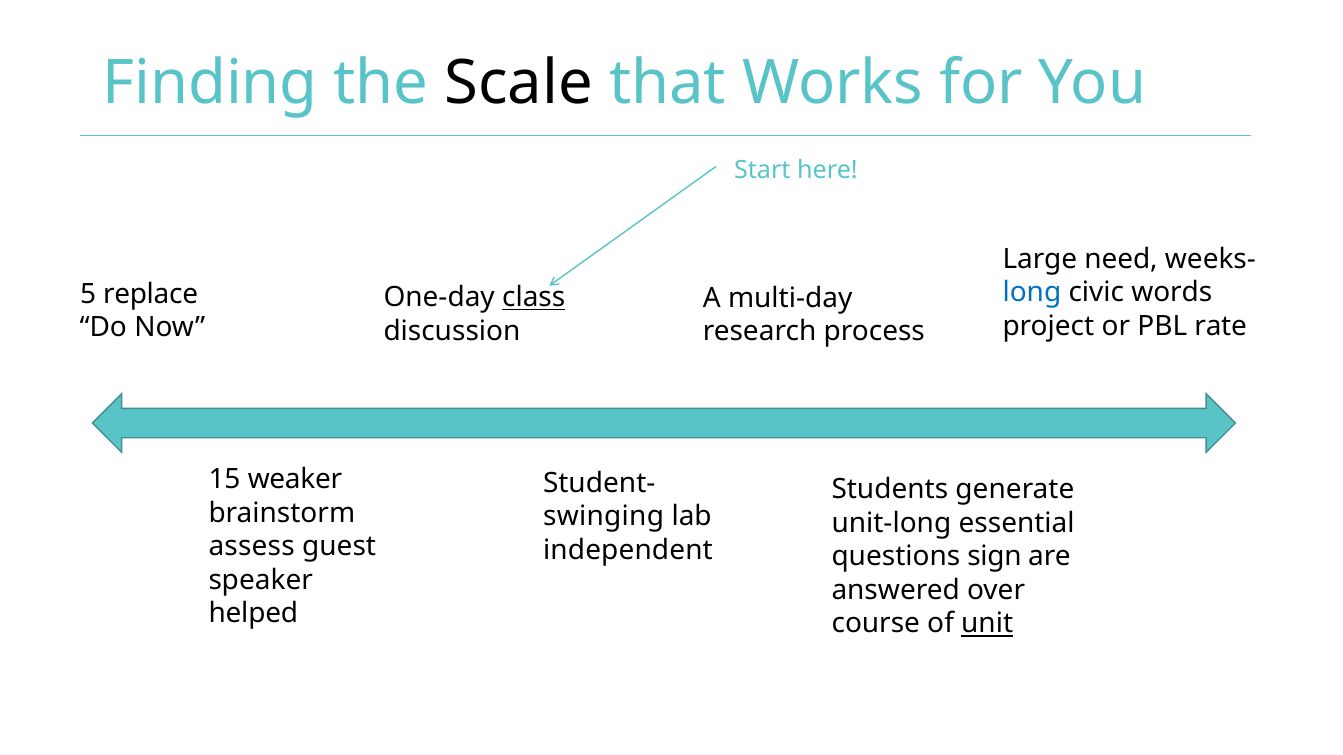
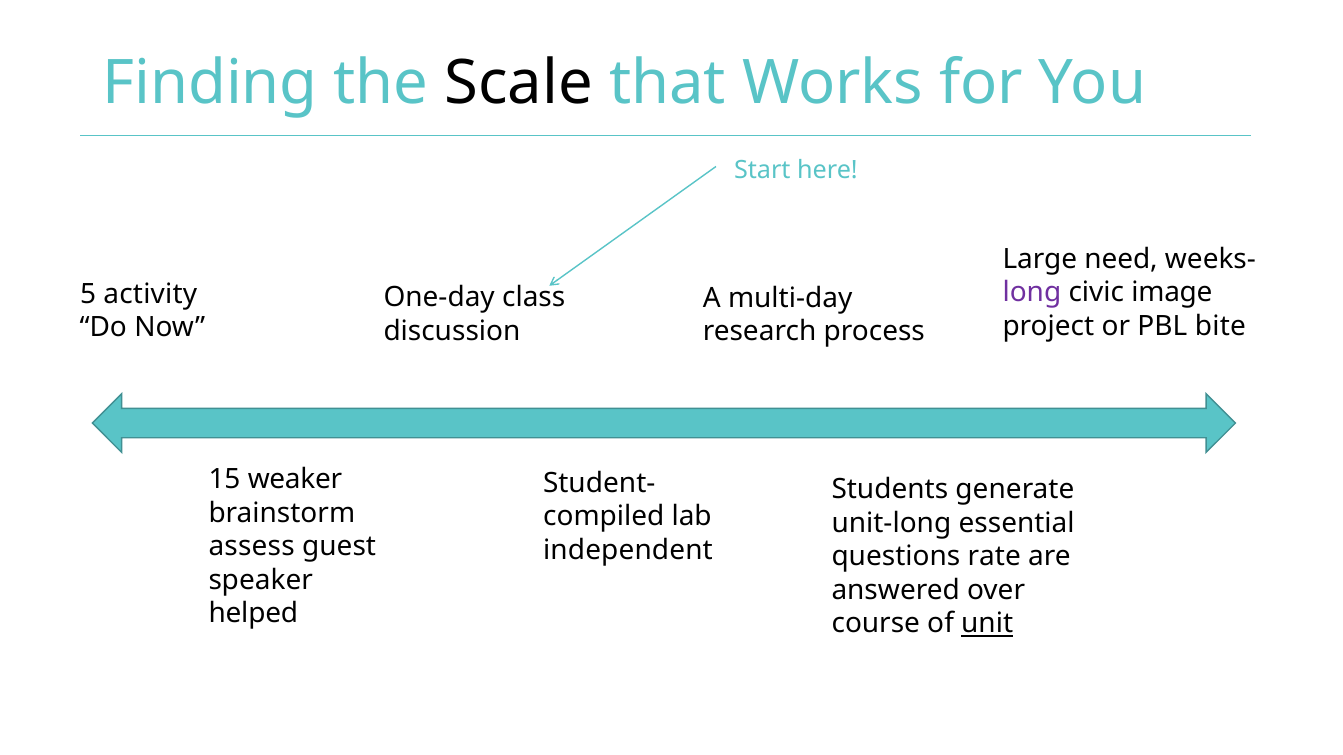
long colour: blue -> purple
words: words -> image
replace: replace -> activity
class underline: present -> none
rate: rate -> bite
swinging: swinging -> compiled
sign: sign -> rate
